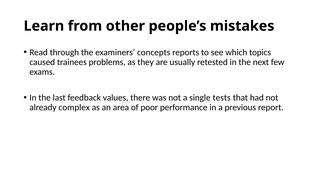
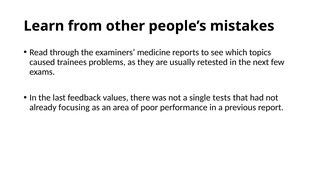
concepts: concepts -> medicine
complex: complex -> focusing
